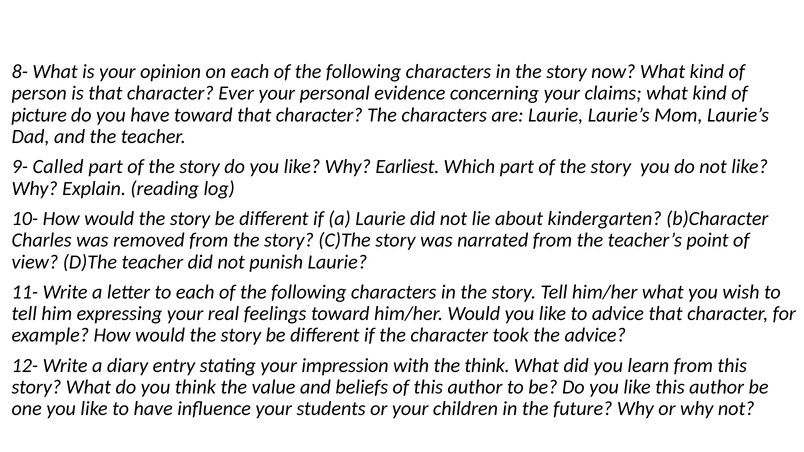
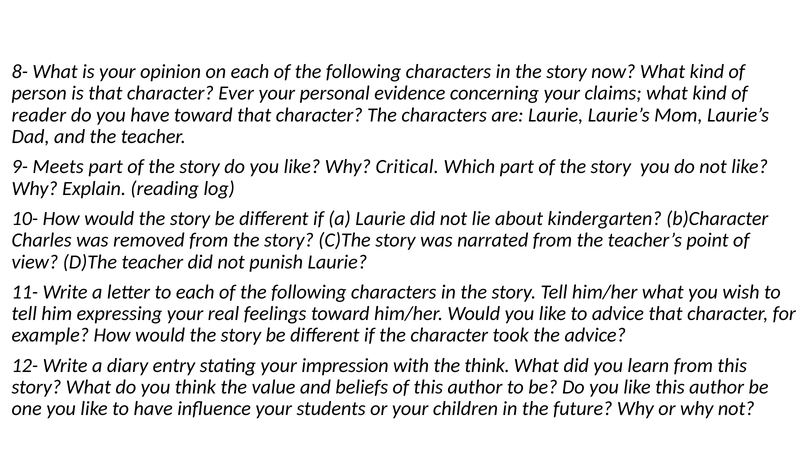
picture: picture -> reader
Called: Called -> Meets
Earliest: Earliest -> Critical
